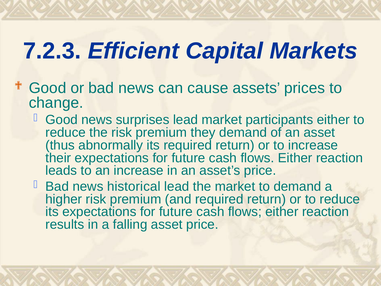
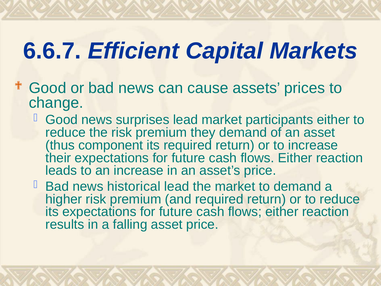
7.2.3: 7.2.3 -> 6.6.7
abnormally: abnormally -> component
